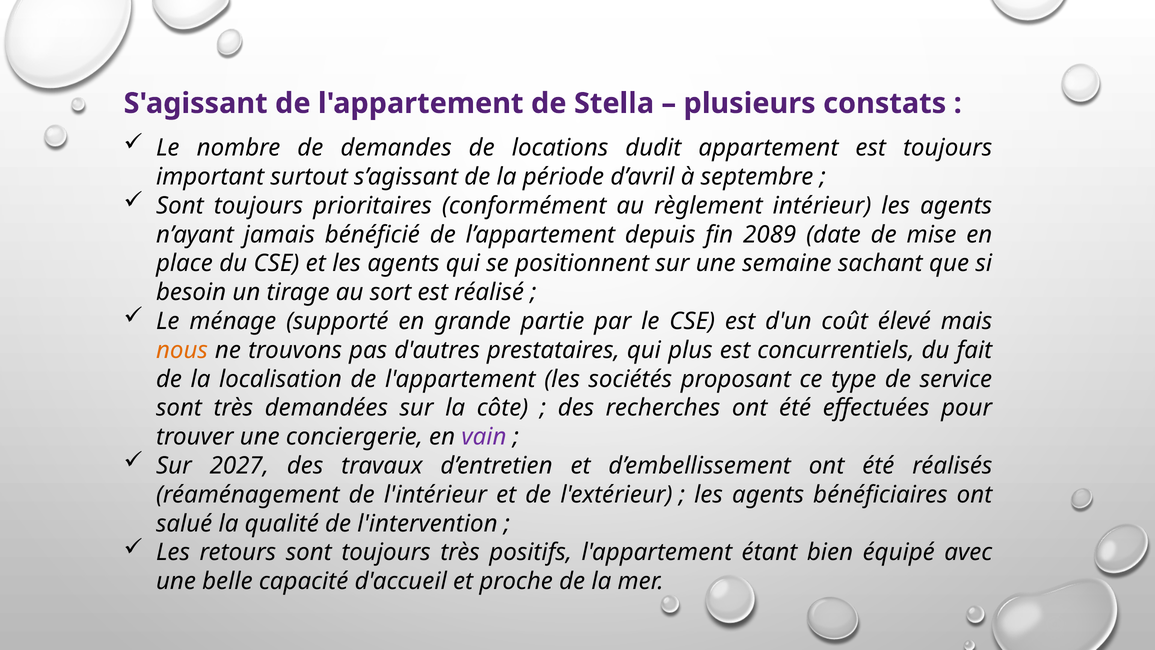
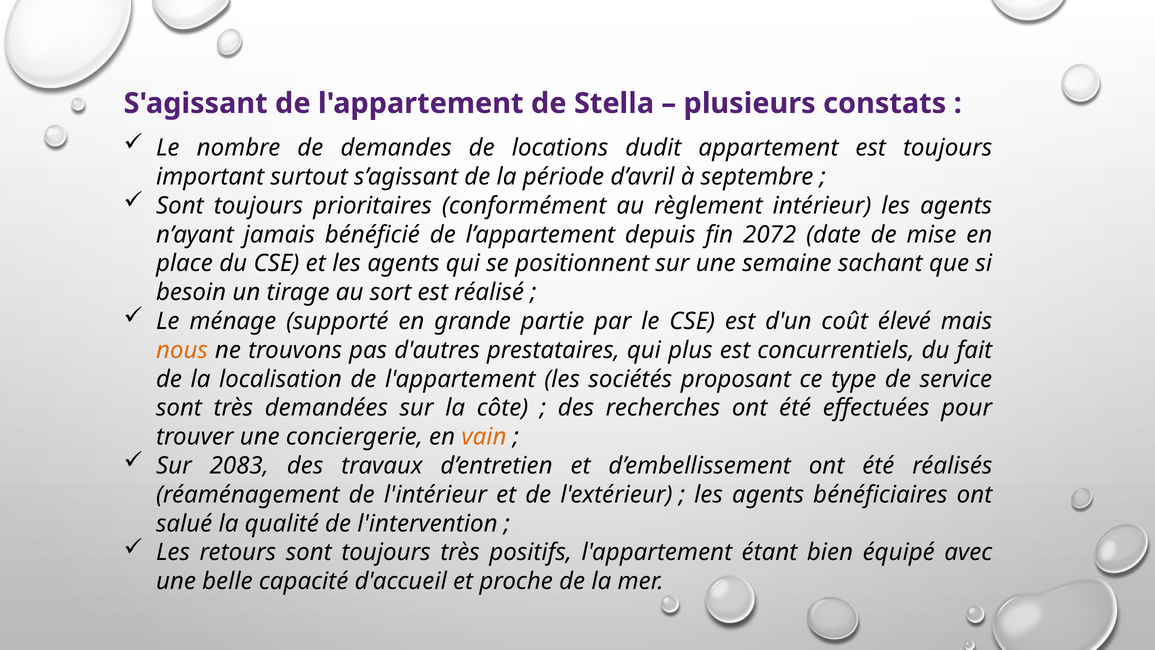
2089: 2089 -> 2072
vain colour: purple -> orange
2027: 2027 -> 2083
